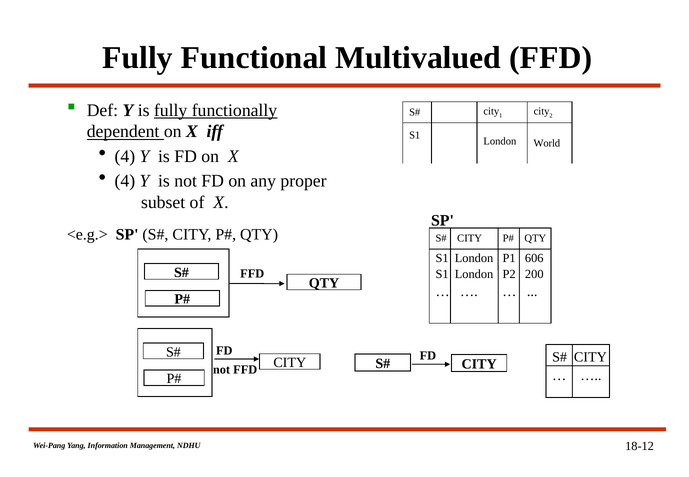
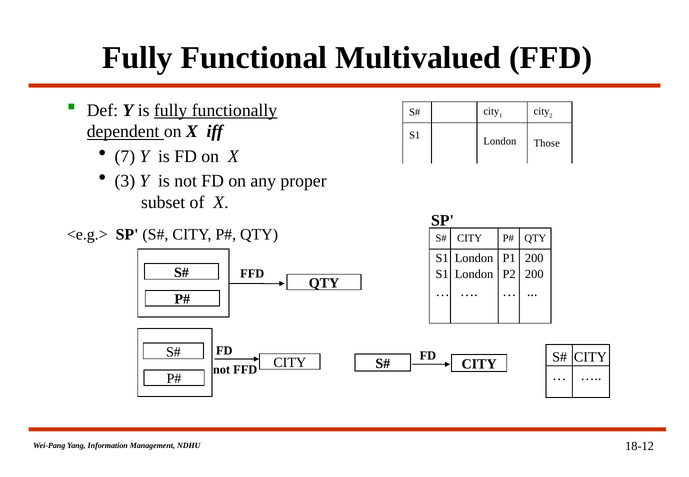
World: World -> Those
4 at (125, 156): 4 -> 7
4 at (125, 181): 4 -> 3
P1 606: 606 -> 200
